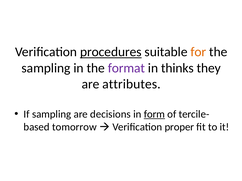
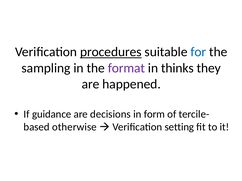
for colour: orange -> blue
attributes: attributes -> happened
If sampling: sampling -> guidance
form underline: present -> none
tomorrow: tomorrow -> otherwise
proper: proper -> setting
